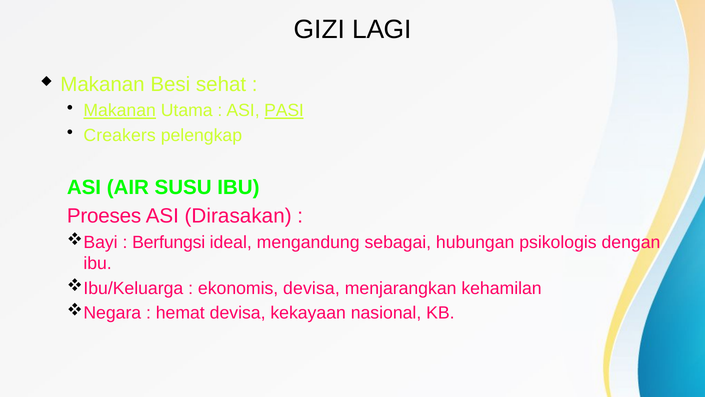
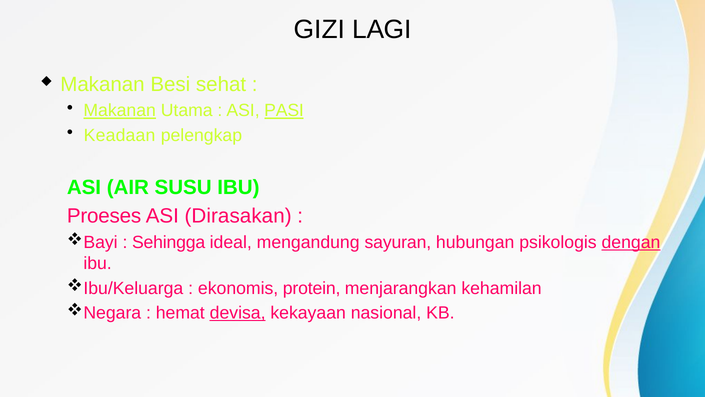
Creakers: Creakers -> Keadaan
Berfungsi: Berfungsi -> Sehingga
sebagai: sebagai -> sayuran
dengan underline: none -> present
ekonomis devisa: devisa -> protein
devisa at (238, 313) underline: none -> present
